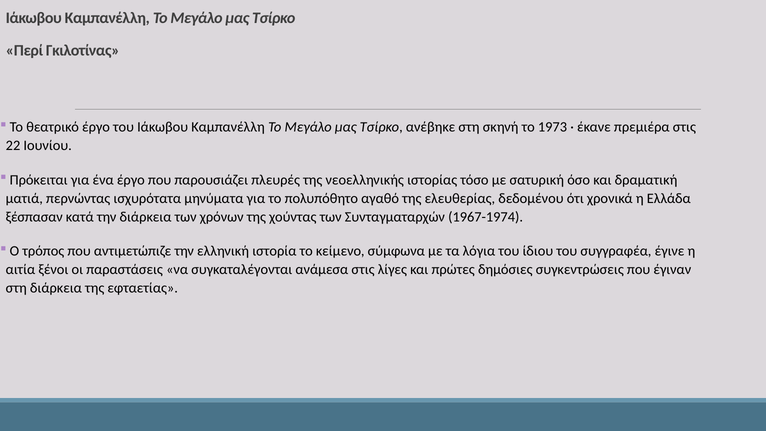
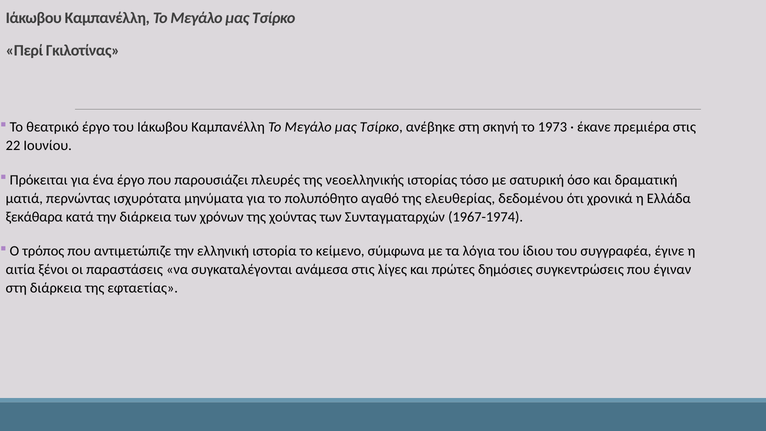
ξέσπασαν: ξέσπασαν -> ξεκάθαρα
